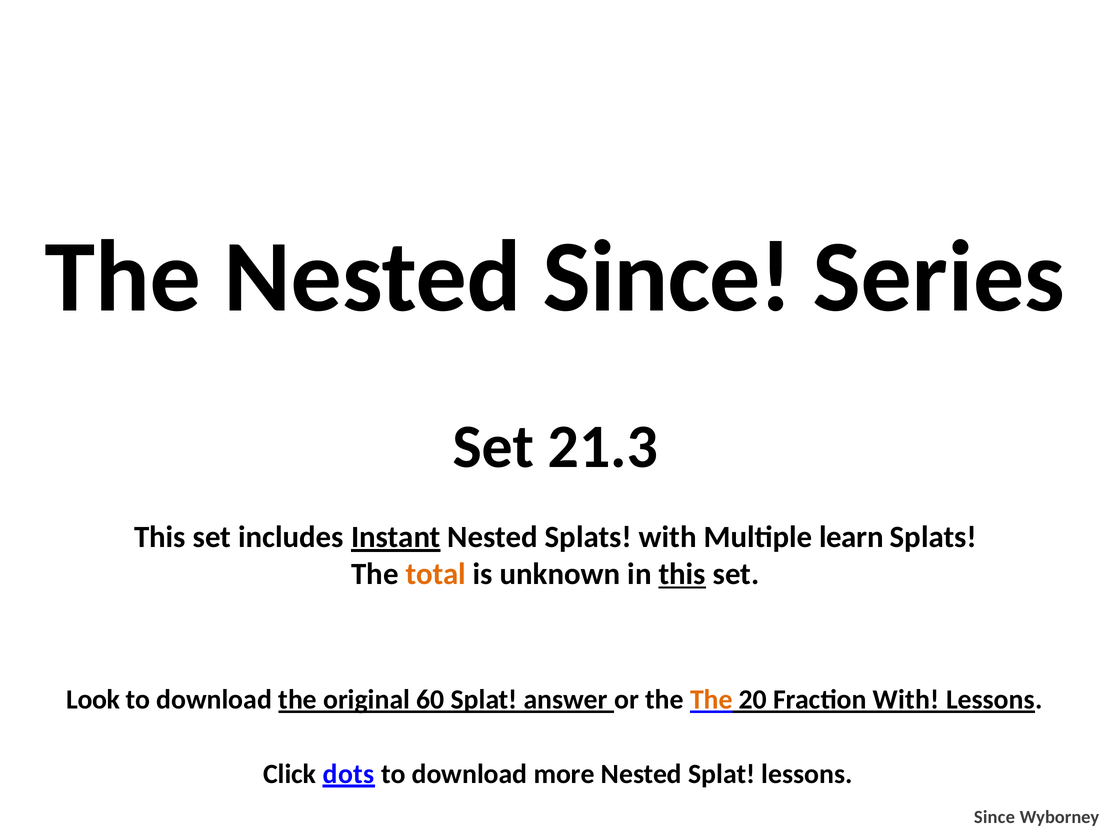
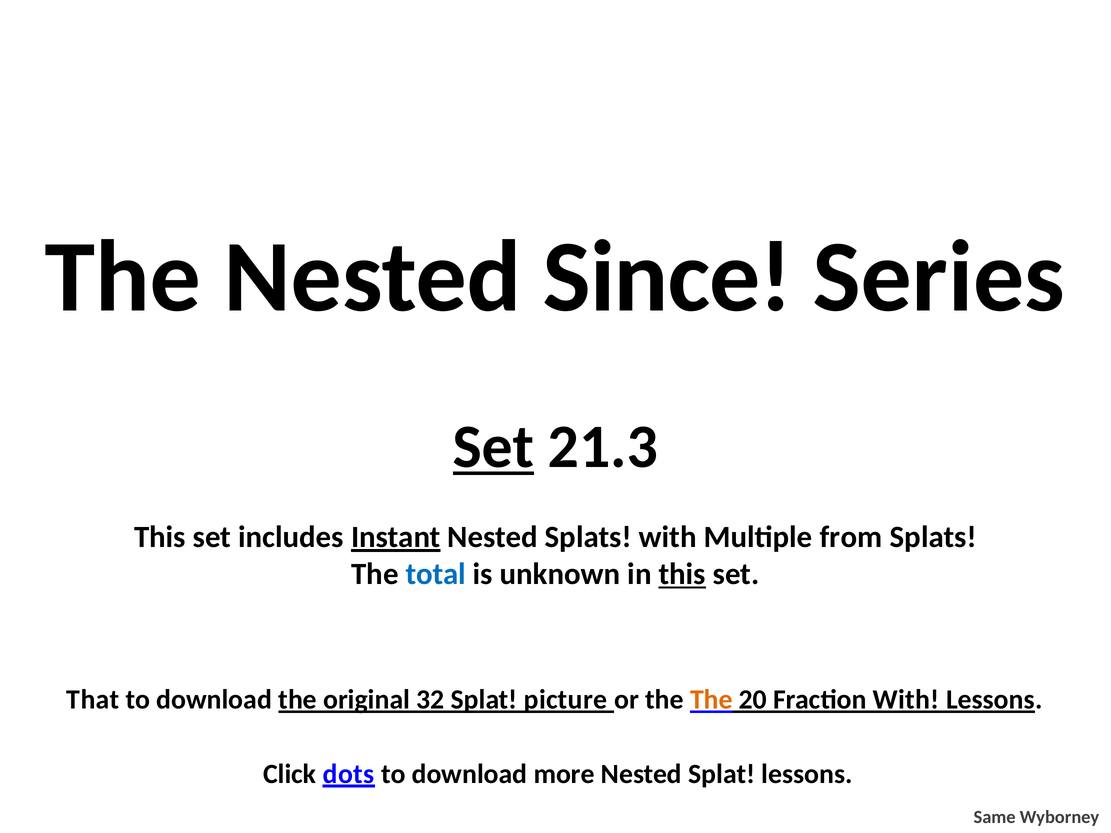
Set at (493, 447) underline: none -> present
learn: learn -> from
total colour: orange -> blue
Look: Look -> That
60: 60 -> 32
answer: answer -> picture
Since at (994, 817): Since -> Same
